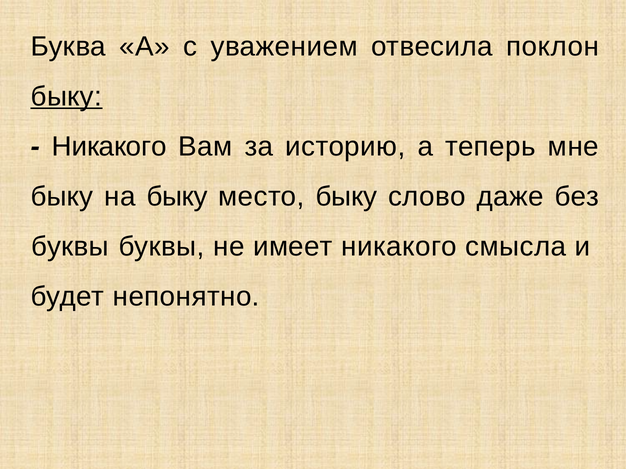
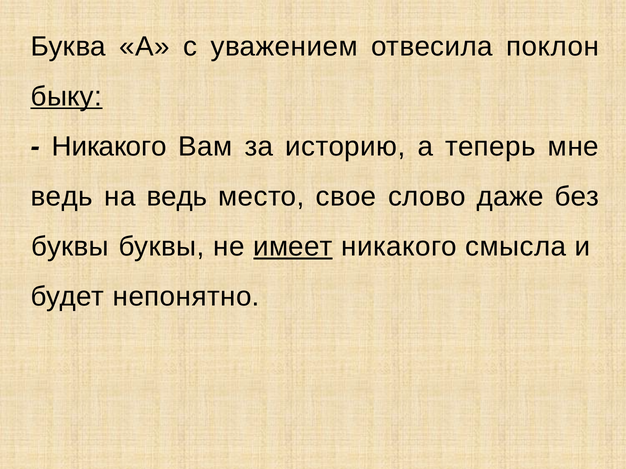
быку at (62, 197): быку -> ведь
на быку: быку -> ведь
место быку: быку -> свое
имеет underline: none -> present
